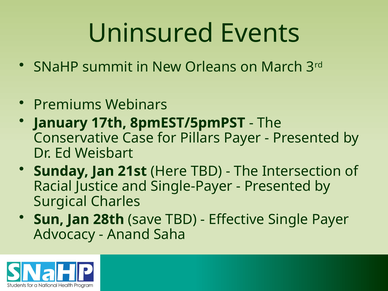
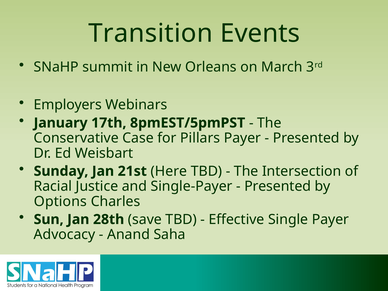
Uninsured: Uninsured -> Transition
Premiums: Premiums -> Employers
Surgical: Surgical -> Options
